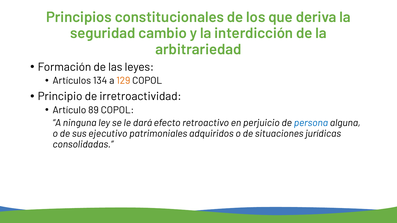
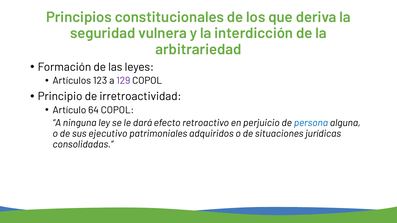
cambio: cambio -> vulnera
134: 134 -> 123
129 colour: orange -> purple
89: 89 -> 64
